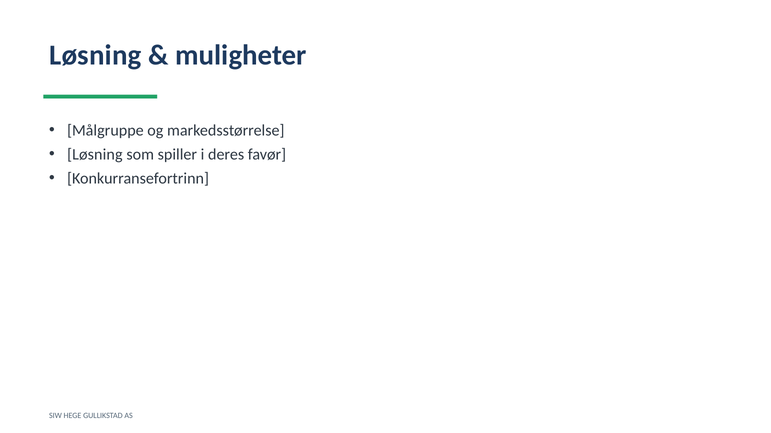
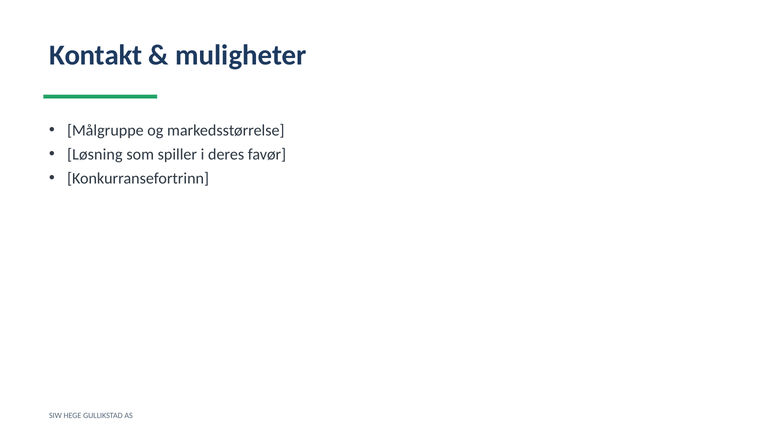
Løsning at (95, 55): Løsning -> Kontakt
